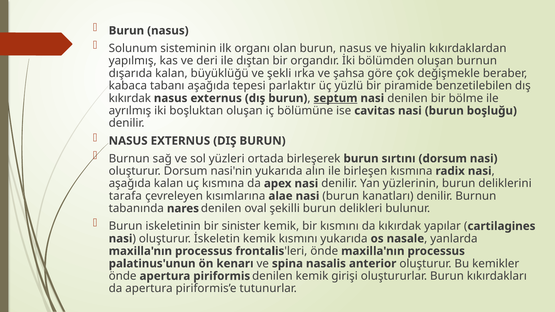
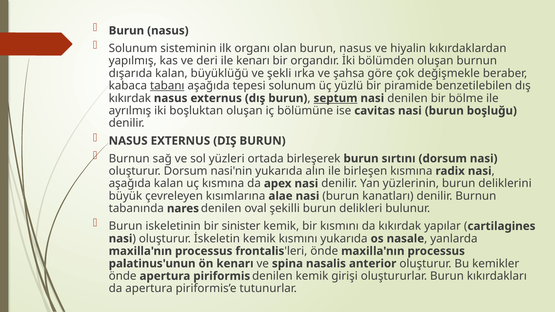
ile dıştan: dıştan -> kenarı
tabanı underline: none -> present
tepesi parlaktır: parlaktır -> solunum
tarafa: tarafa -> büyük
